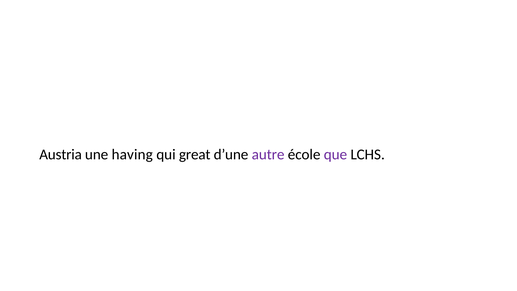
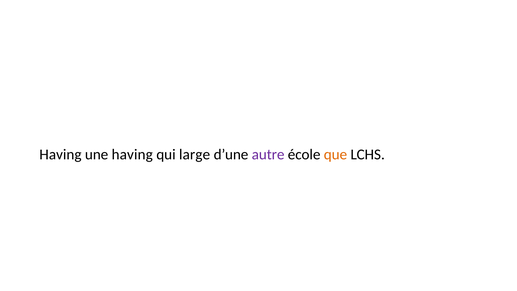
Austria at (61, 154): Austria -> Having
great: great -> large
que colour: purple -> orange
